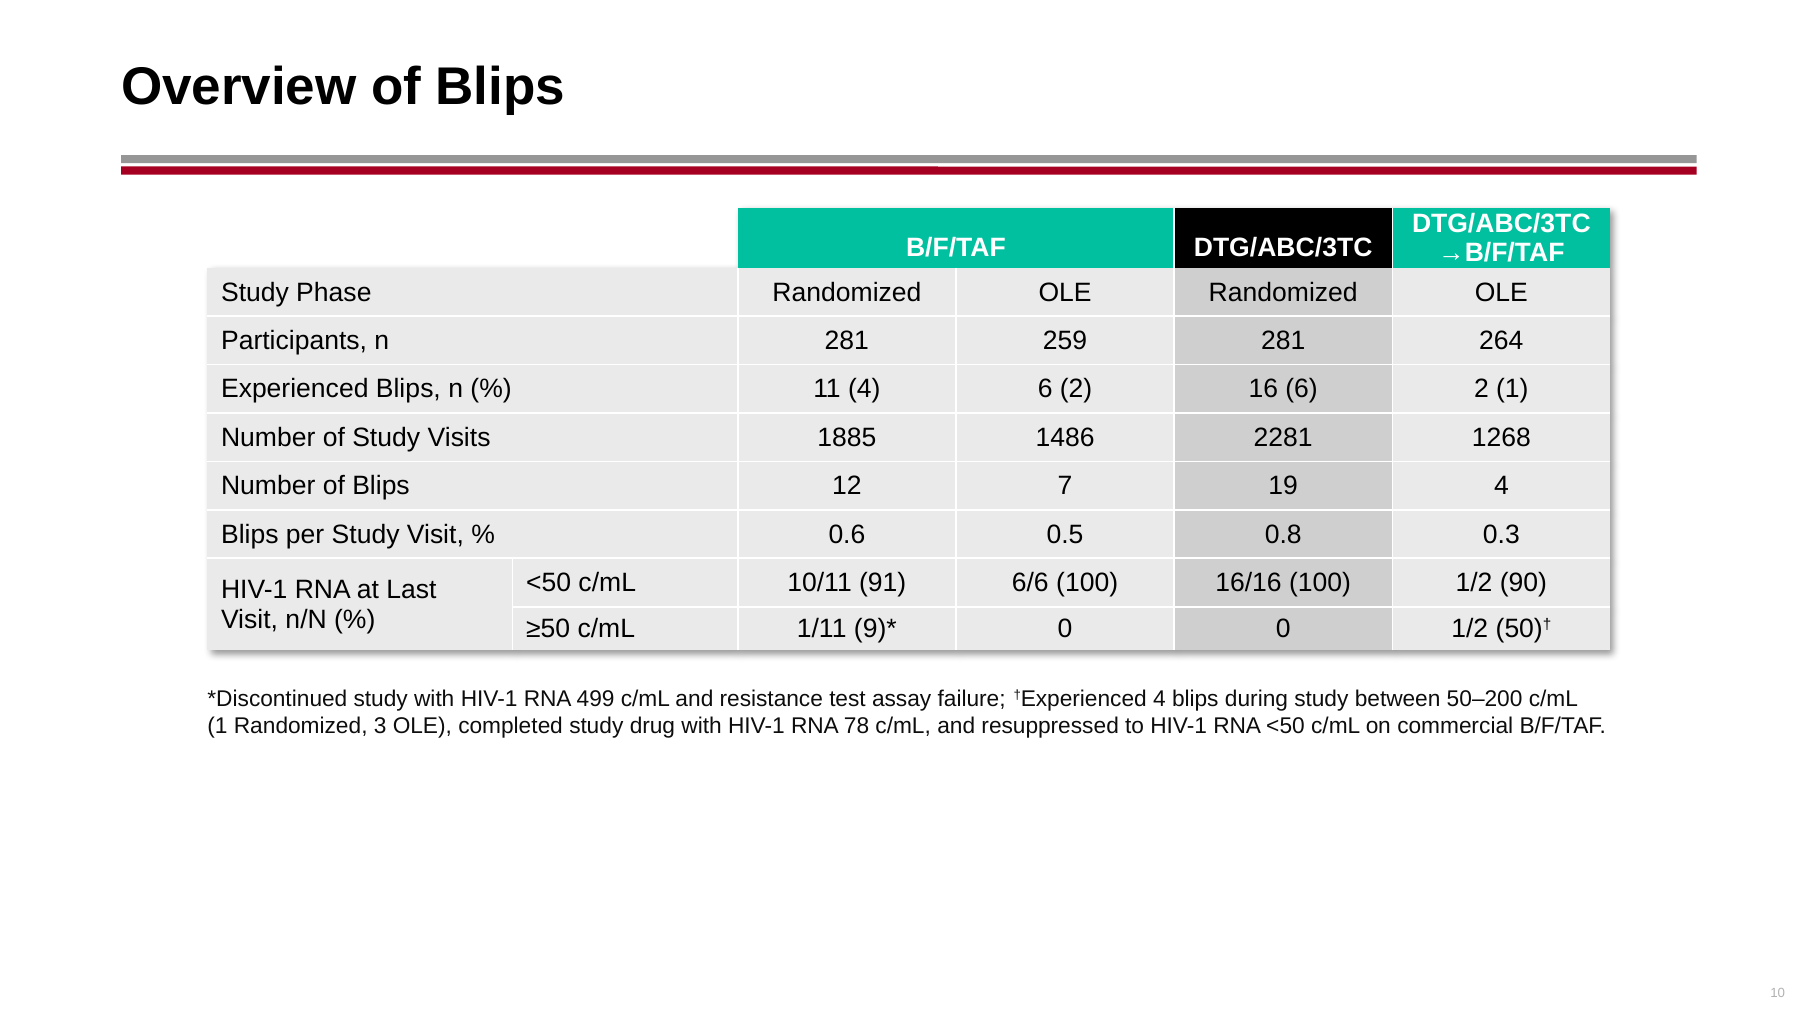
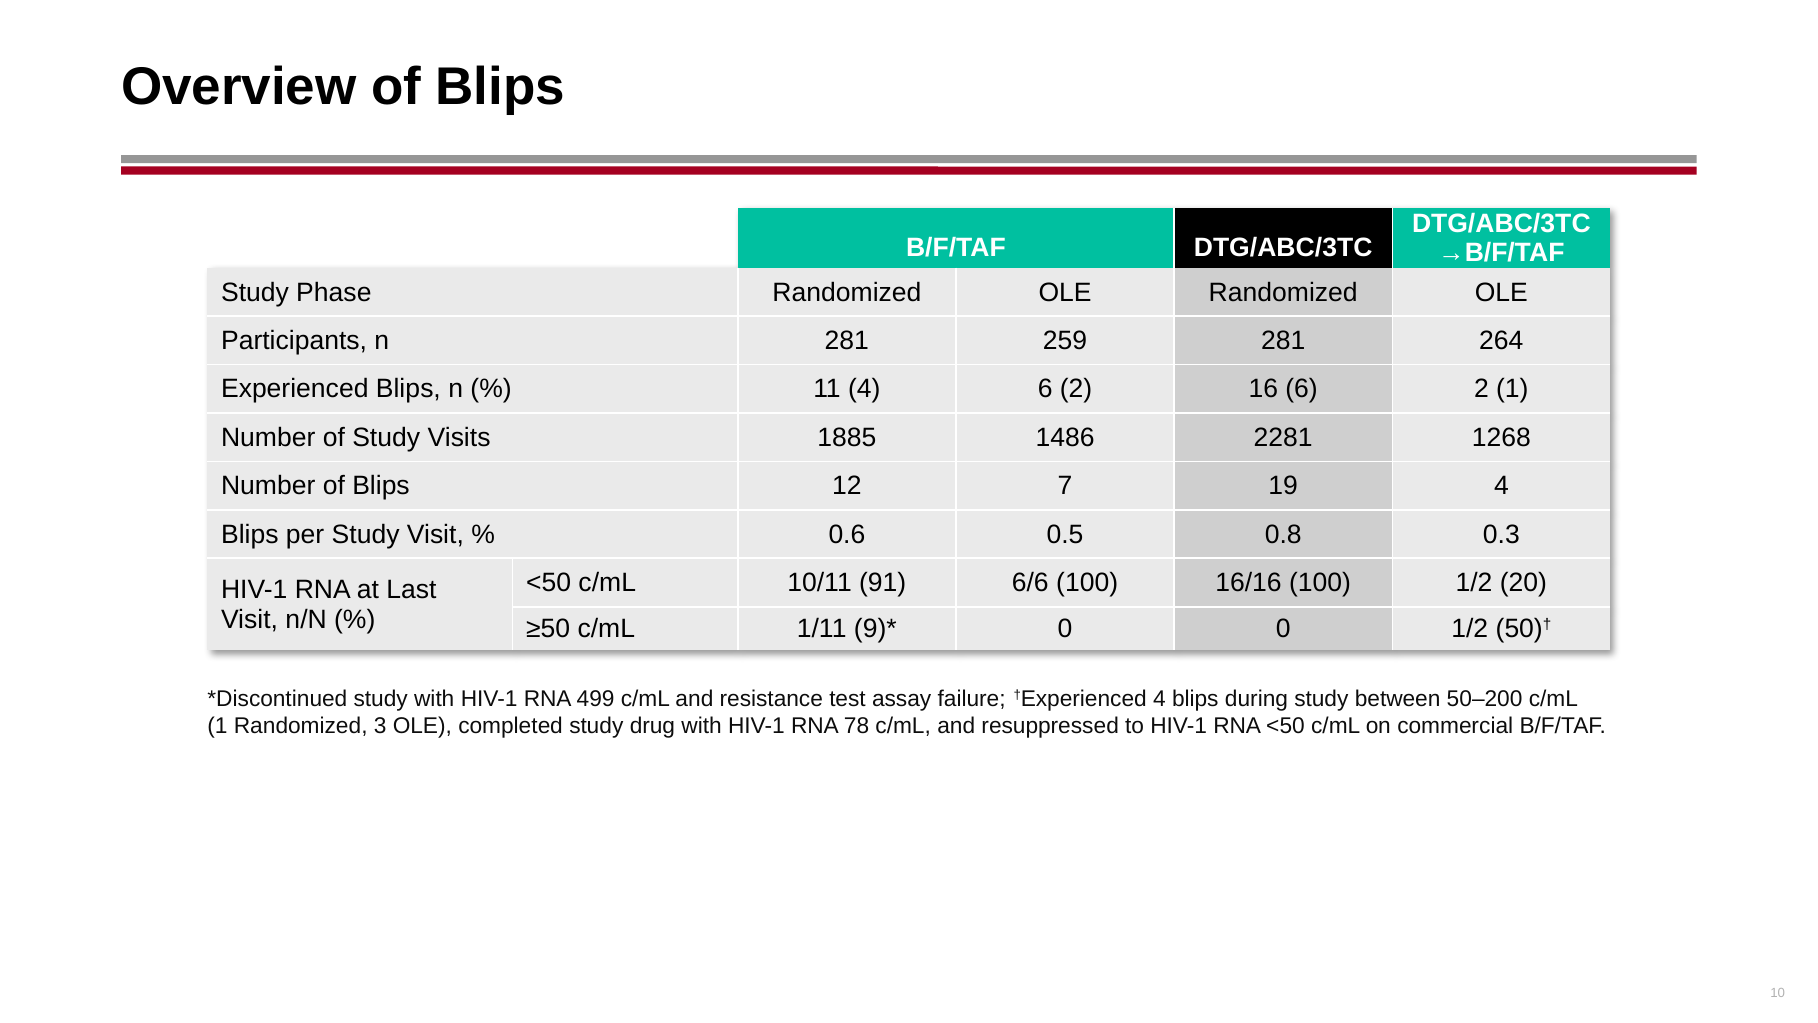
90: 90 -> 20
